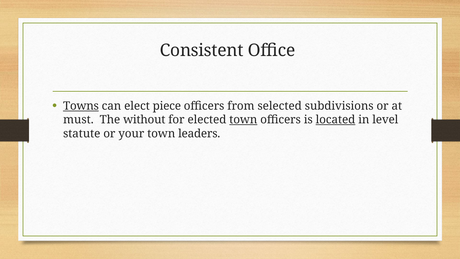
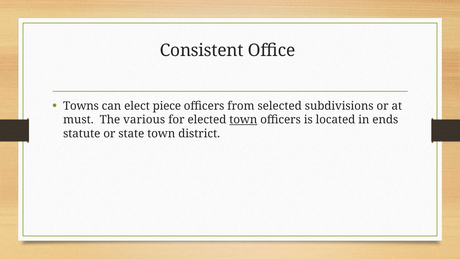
Towns underline: present -> none
without: without -> various
located underline: present -> none
level: level -> ends
your: your -> state
leaders: leaders -> district
